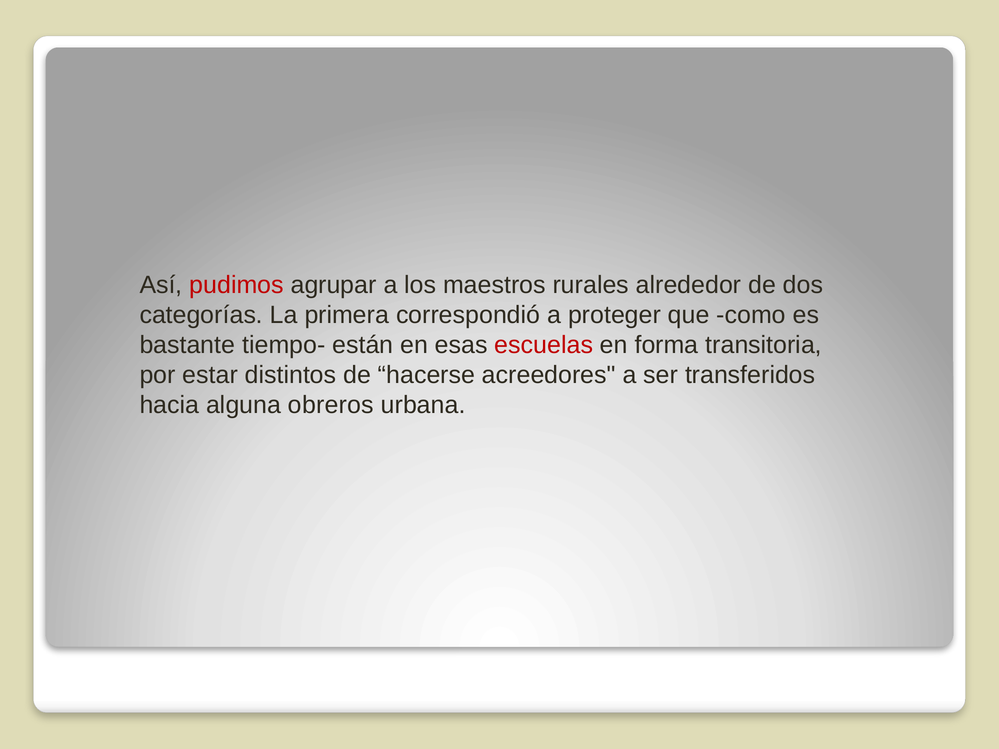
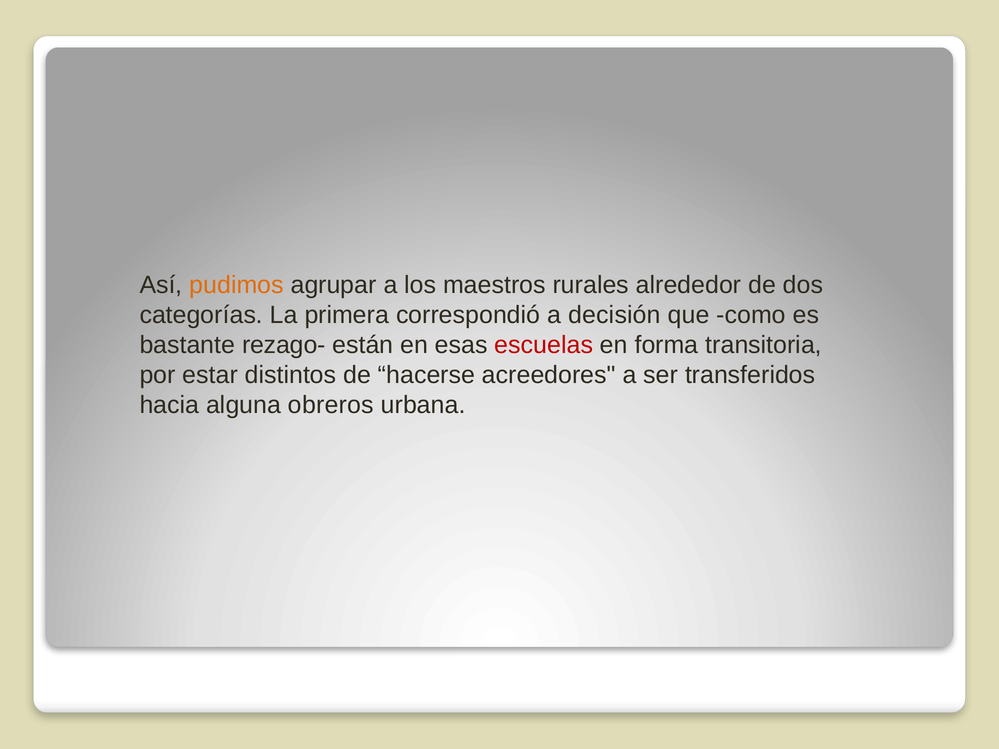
pudimos colour: red -> orange
proteger: proteger -> decisión
tiempo-: tiempo- -> rezago-
